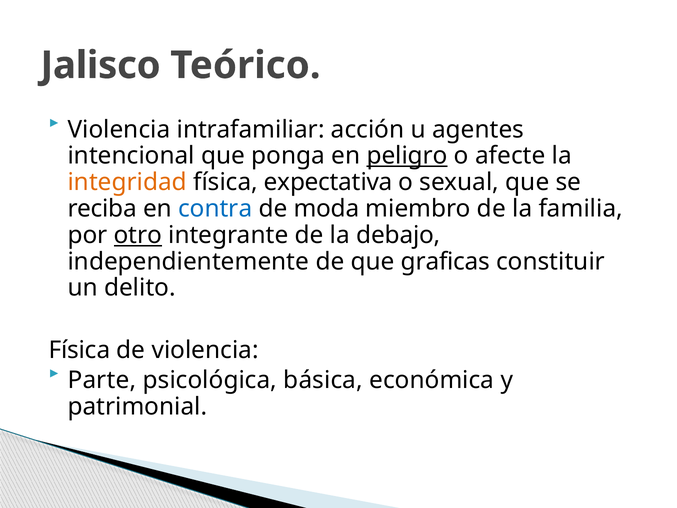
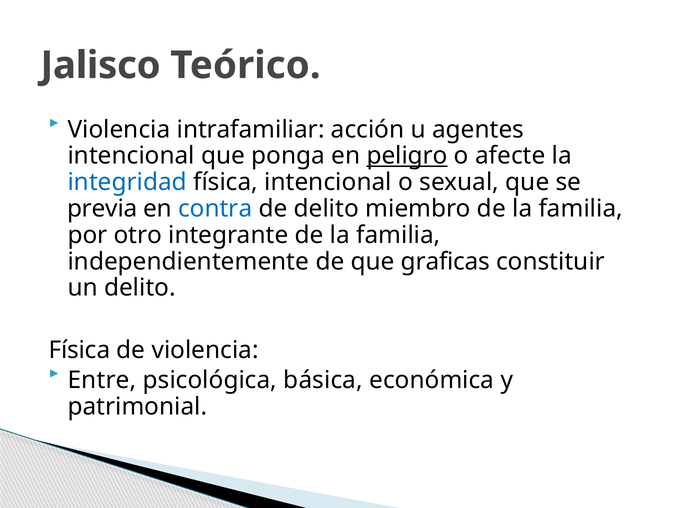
integridad colour: orange -> blue
física expectativa: expectativa -> intencional
reciba: reciba -> previa
de moda: moda -> delito
otro underline: present -> none
integrante de la debajo: debajo -> familia
Parte: Parte -> Entre
